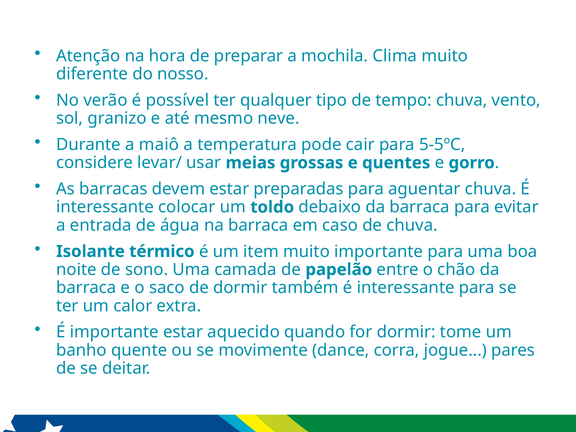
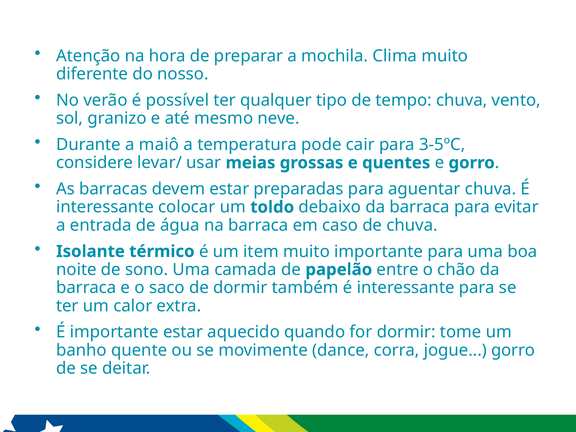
5-5ºC: 5-5ºC -> 3-5ºC
jogue pares: pares -> gorro
